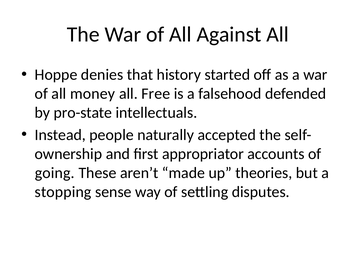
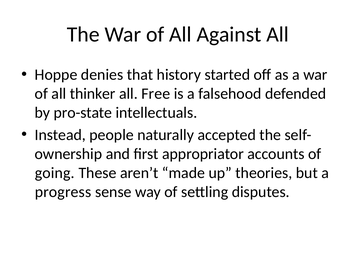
money: money -> thinker
stopping: stopping -> progress
